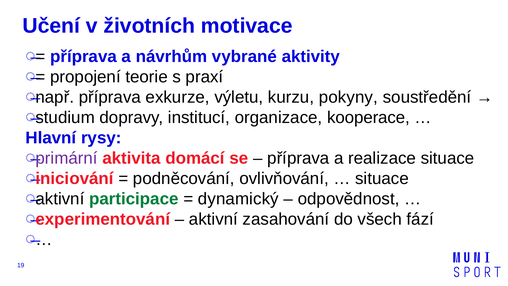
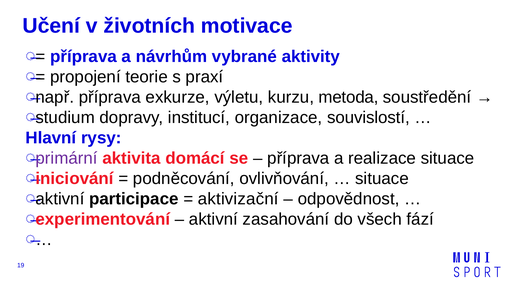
pokyny: pokyny -> metoda
kooperace: kooperace -> souvislostí
participace colour: green -> black
dynamický: dynamický -> aktivizační
